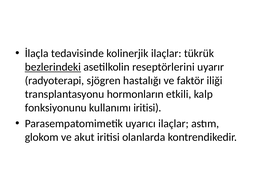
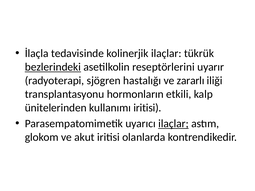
faktör: faktör -> zararlı
fonksiyonunu: fonksiyonunu -> ünitelerinden
ilaçlar at (173, 124) underline: none -> present
